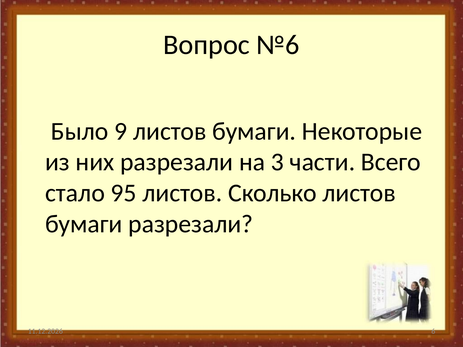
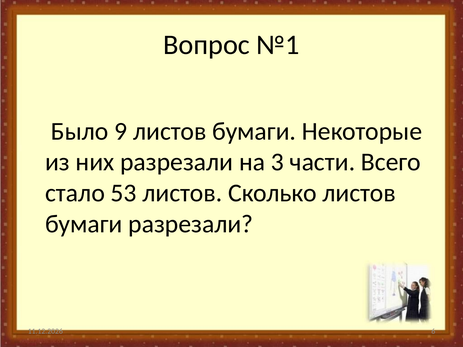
№6: №6 -> №1
95: 95 -> 53
